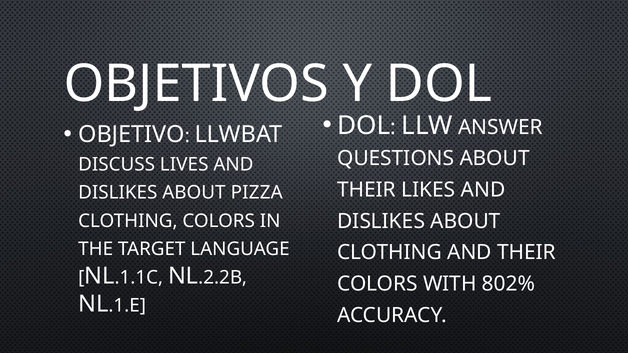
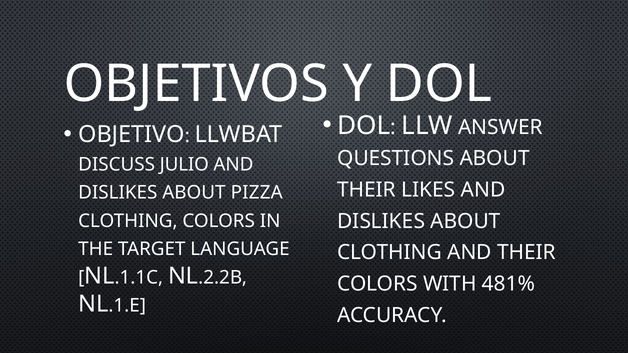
LIVES: LIVES -> JULIO
802%: 802% -> 481%
